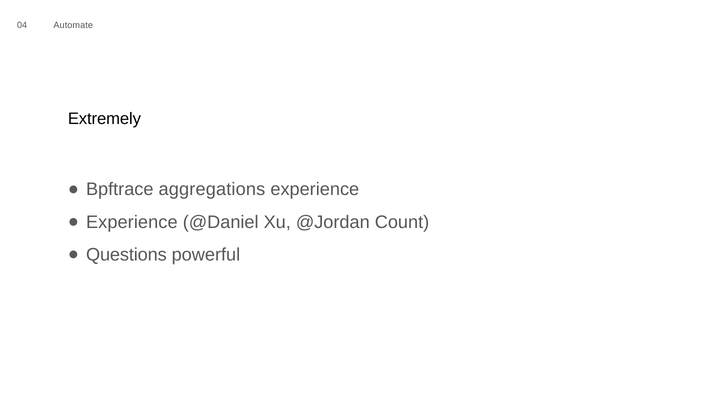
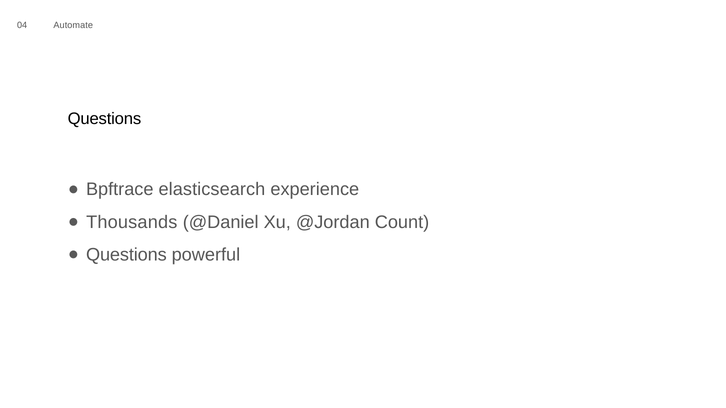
Extremely at (104, 119): Extremely -> Questions
aggregations: aggregations -> elasticsearch
Experience at (132, 222): Experience -> Thousands
